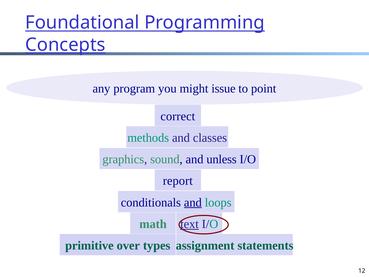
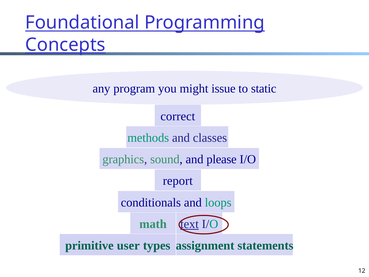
point: point -> static
unless: unless -> please
and at (193, 202) underline: present -> none
over: over -> user
